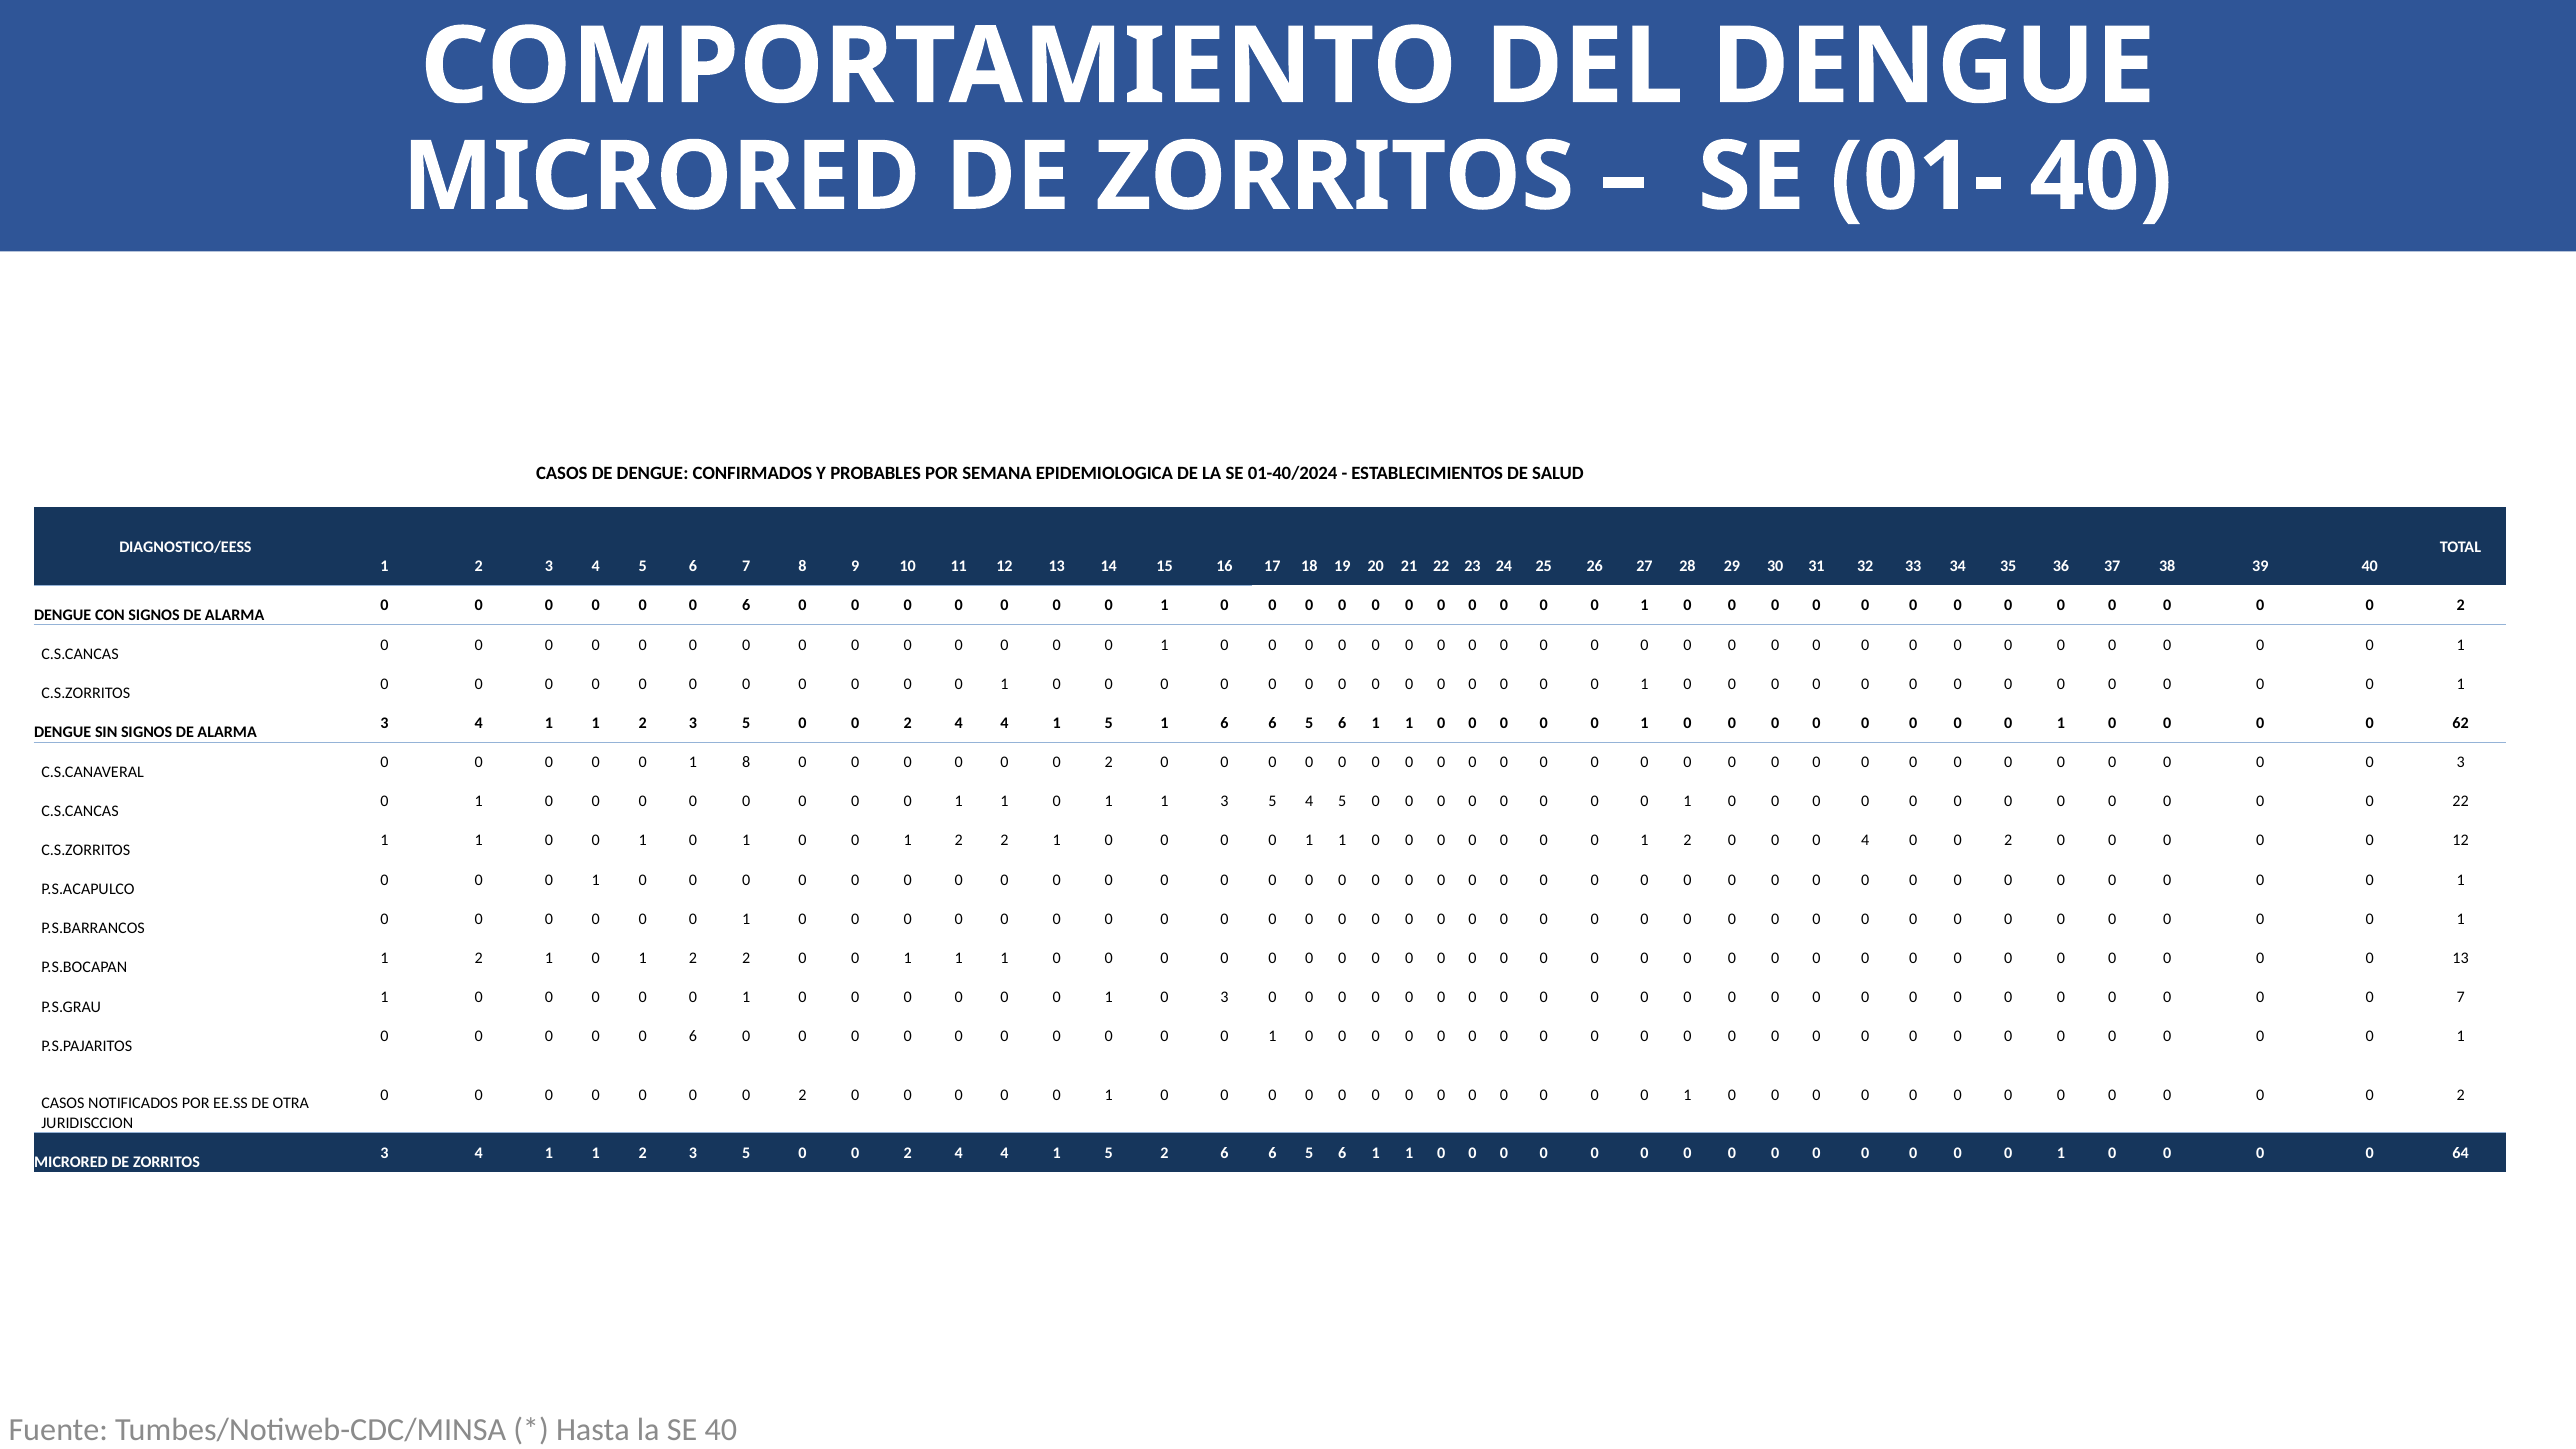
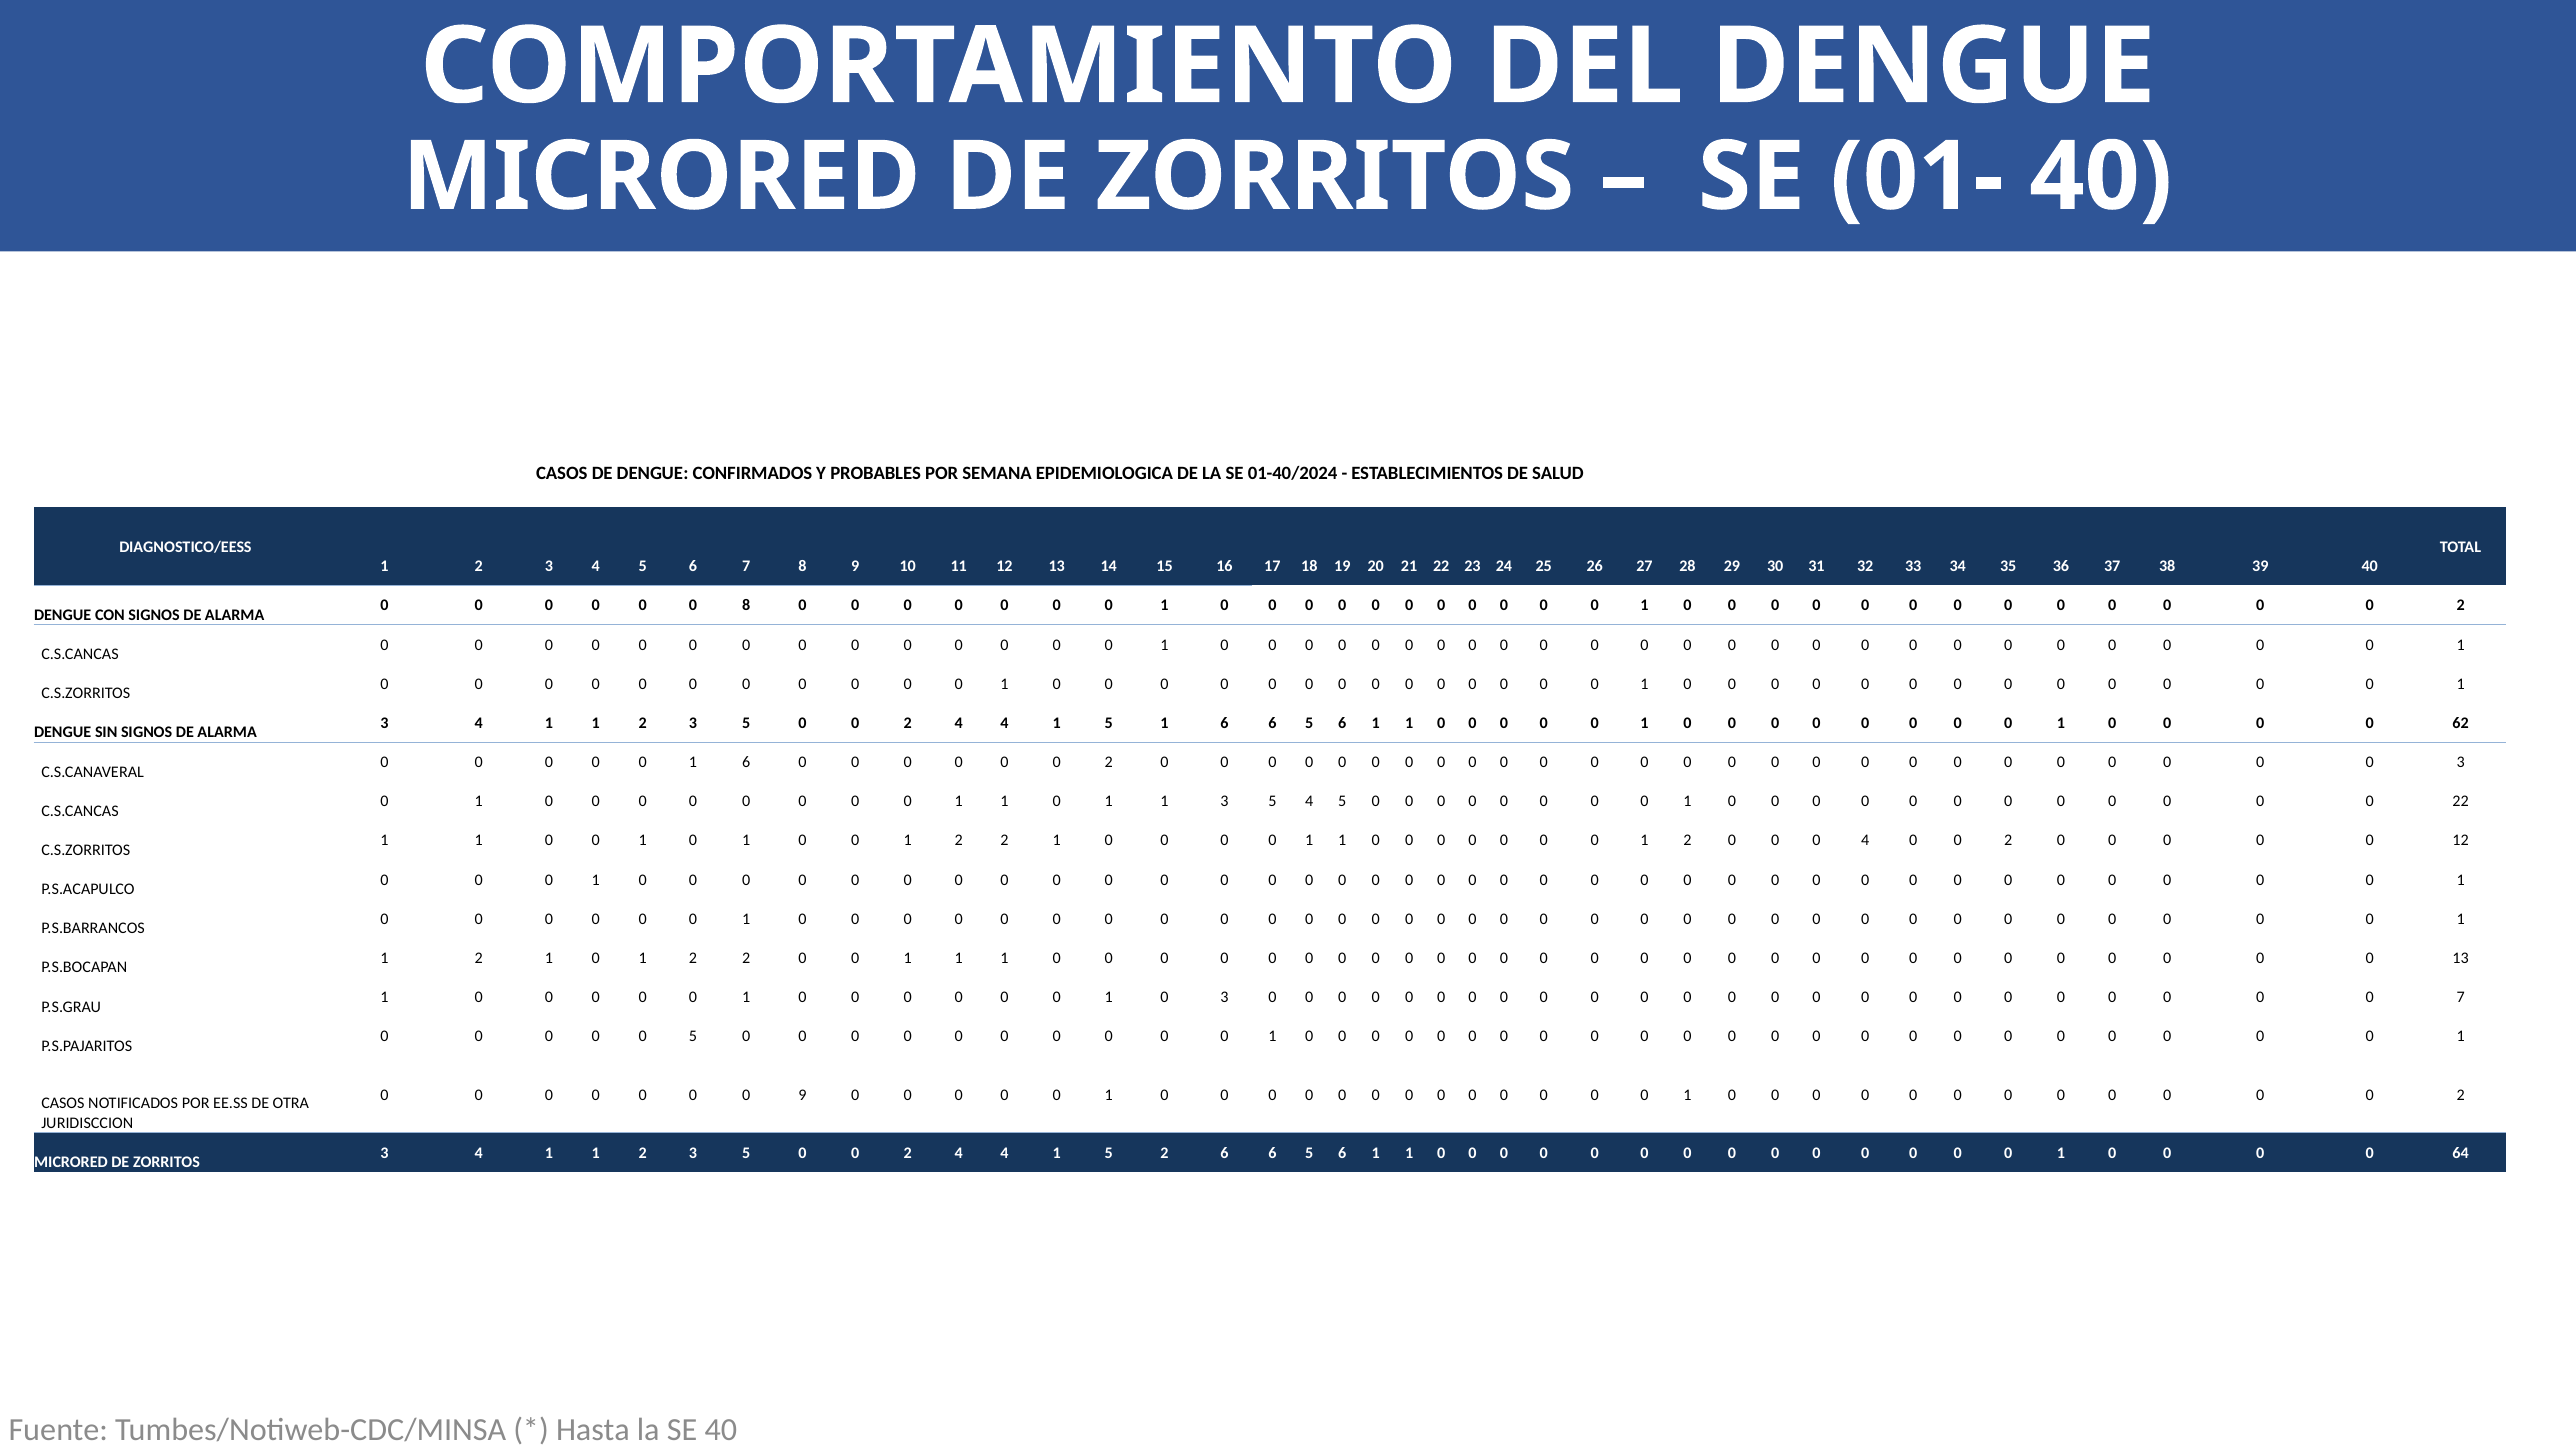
6 at (746, 606): 6 -> 8
0 1 8: 8 -> 6
6 at (693, 1037): 6 -> 5
2 at (803, 1095): 2 -> 9
